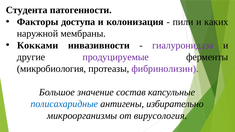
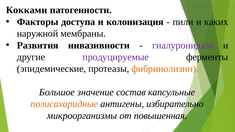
Студента: Студента -> Кокками
Кокками: Кокками -> Развития
микробиология: микробиология -> эпидемические
фибринолизин colour: purple -> orange
полисахаридные colour: blue -> orange
вирусология: вирусология -> повышенная
